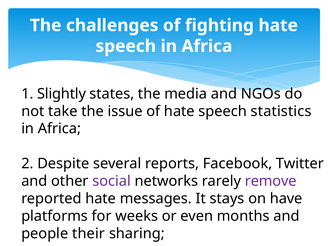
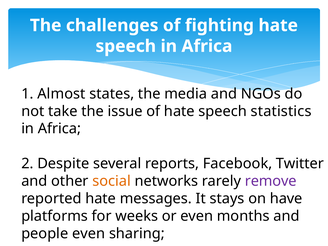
Slightly: Slightly -> Almost
social colour: purple -> orange
people their: their -> even
